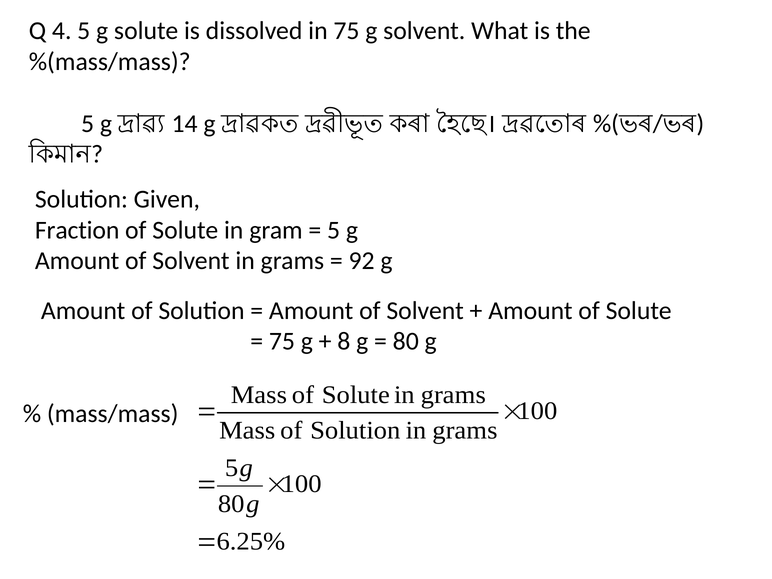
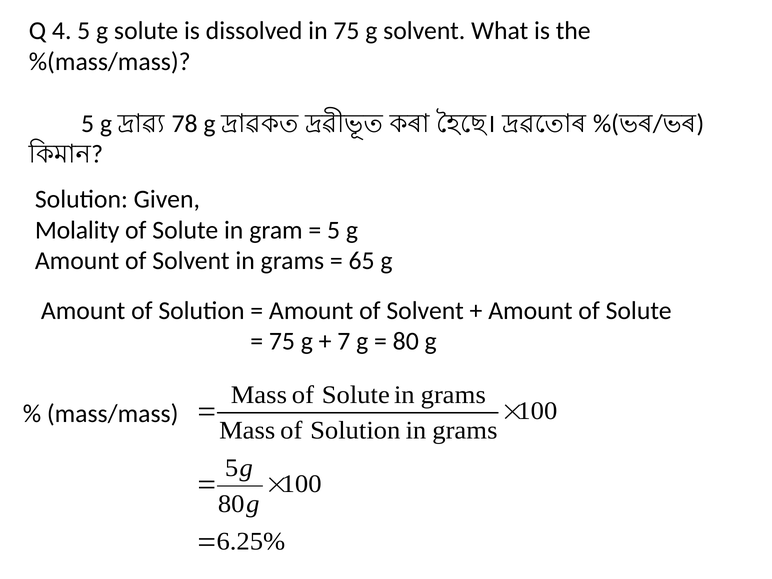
14: 14 -> 78
Fraction: Fraction -> Molality
92: 92 -> 65
8: 8 -> 7
